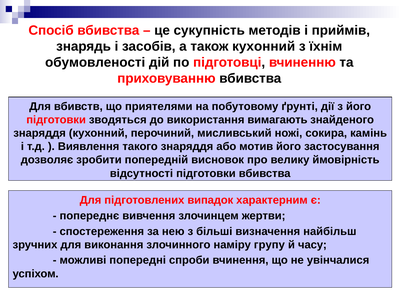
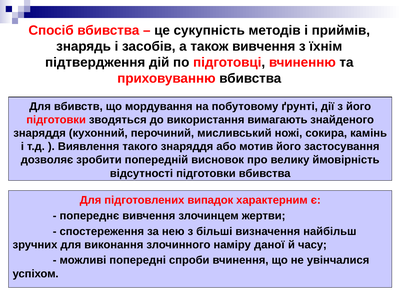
також кухонний: кухонний -> вивчення
обумовленості: обумовленості -> підтвердження
приятелями: приятелями -> мордування
групу: групу -> даної
